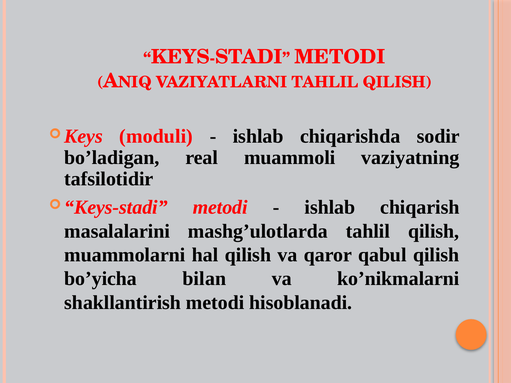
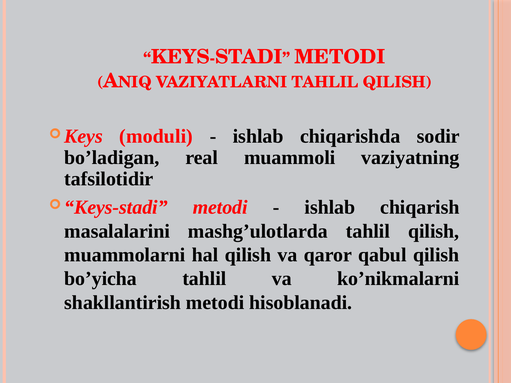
bo’yicha bilan: bilan -> tahlil
